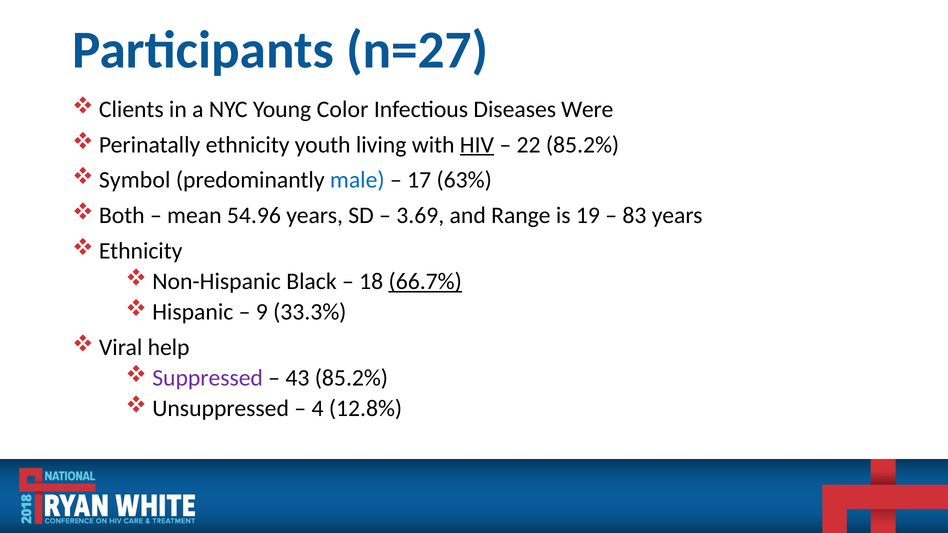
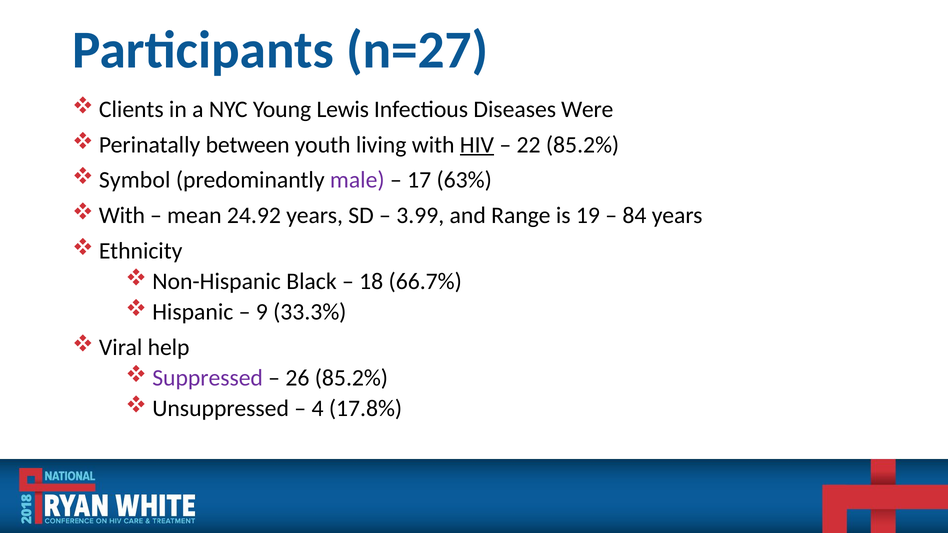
Color: Color -> Lewis
Perinatally ethnicity: ethnicity -> between
male colour: blue -> purple
Both at (122, 216): Both -> With
54.96: 54.96 -> 24.92
3.69: 3.69 -> 3.99
83: 83 -> 84
66.7% underline: present -> none
43: 43 -> 26
12.8%: 12.8% -> 17.8%
